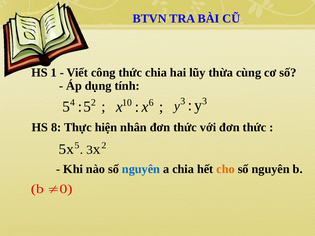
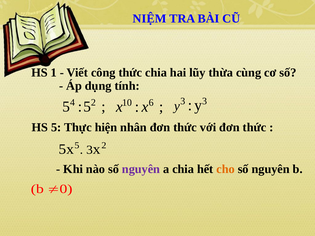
BTVN: BTVN -> NIỆM
HS 8: 8 -> 5
nguyên at (141, 169) colour: blue -> purple
